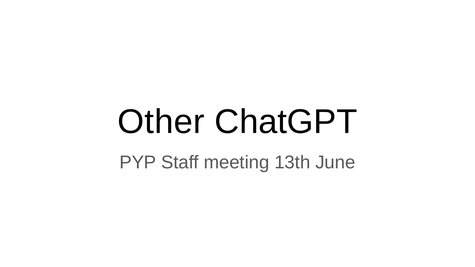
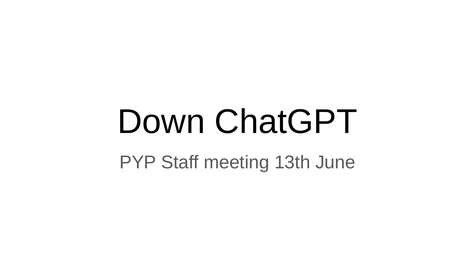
Other: Other -> Down
